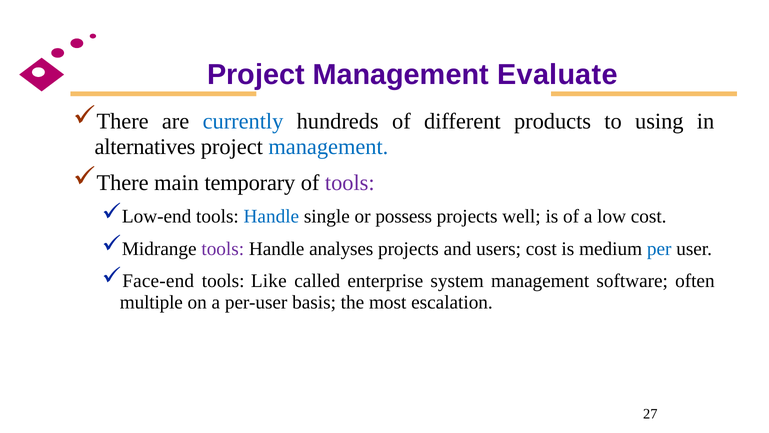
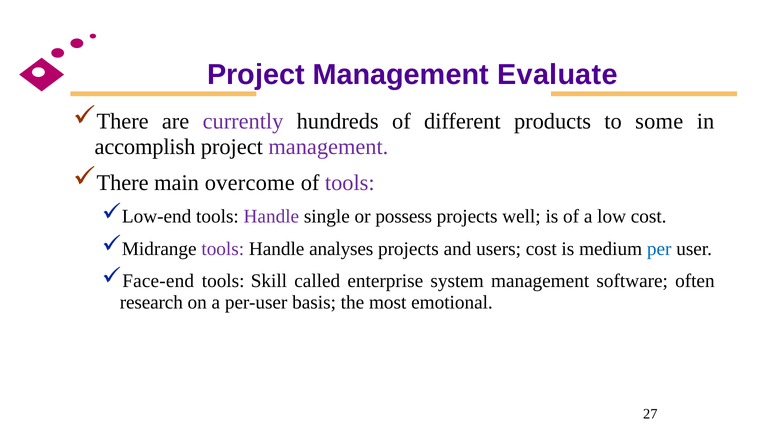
currently colour: blue -> purple
using: using -> some
alternatives: alternatives -> accomplish
management at (328, 147) colour: blue -> purple
temporary: temporary -> overcome
Handle at (271, 216) colour: blue -> purple
Like: Like -> Skill
multiple: multiple -> research
escalation: escalation -> emotional
